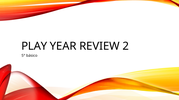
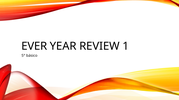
PLAY: PLAY -> EVER
2: 2 -> 1
